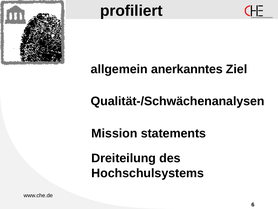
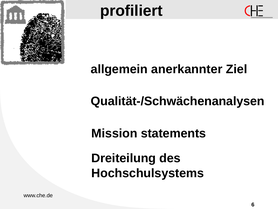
anerkanntes: anerkanntes -> anerkannter
